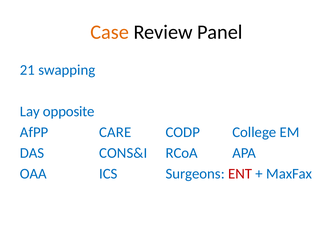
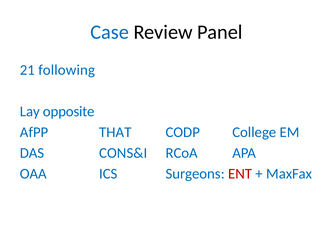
Case colour: orange -> blue
swapping: swapping -> following
CARE: CARE -> THAT
